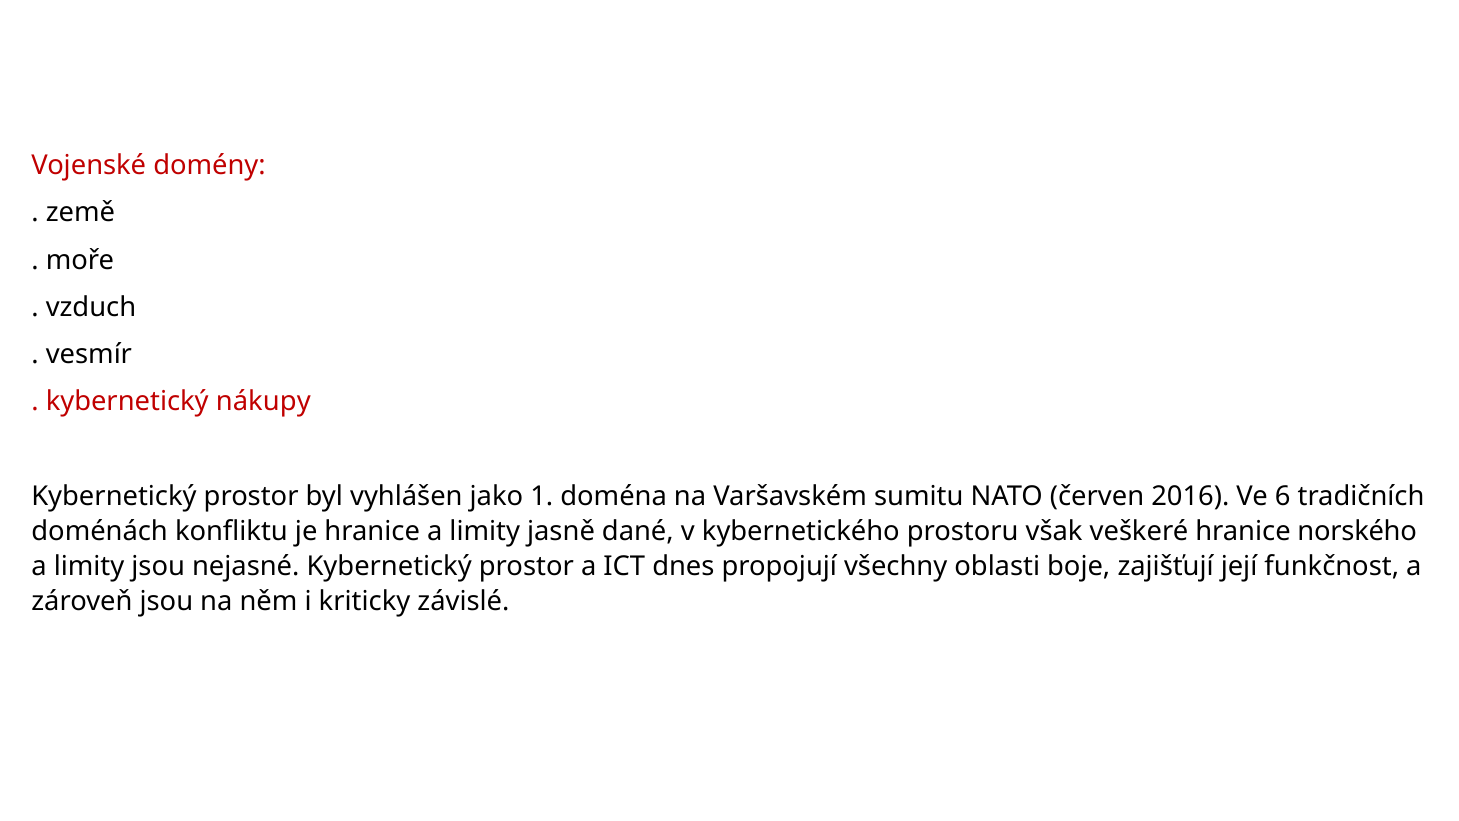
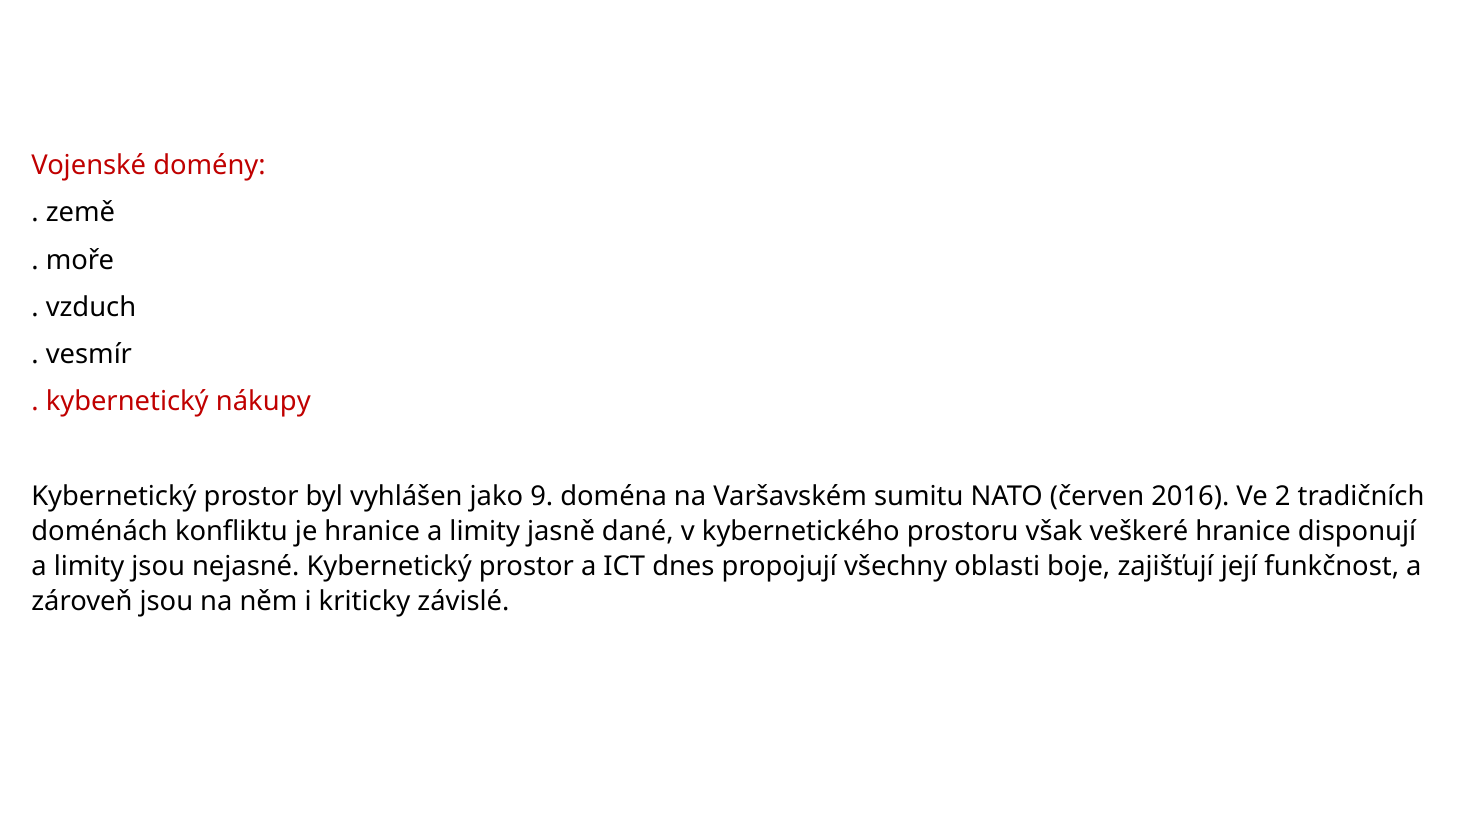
1: 1 -> 9
6: 6 -> 2
norského: norského -> disponují
